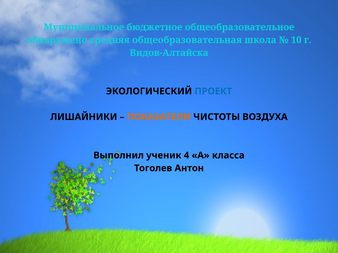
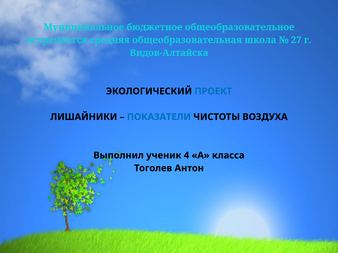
обнаружено: обнаружено -> встречается
10: 10 -> 27
ПОКАЗАТЕЛИ colour: orange -> blue
